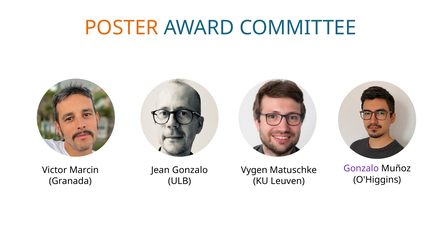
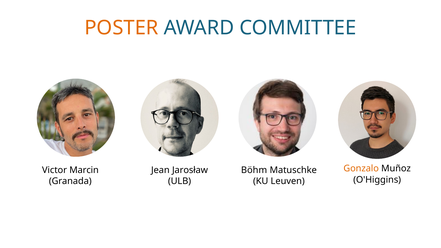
Gonzalo at (361, 169) colour: purple -> orange
Jean Gonzalo: Gonzalo -> Jarosław
Vygen: Vygen -> Böhm
